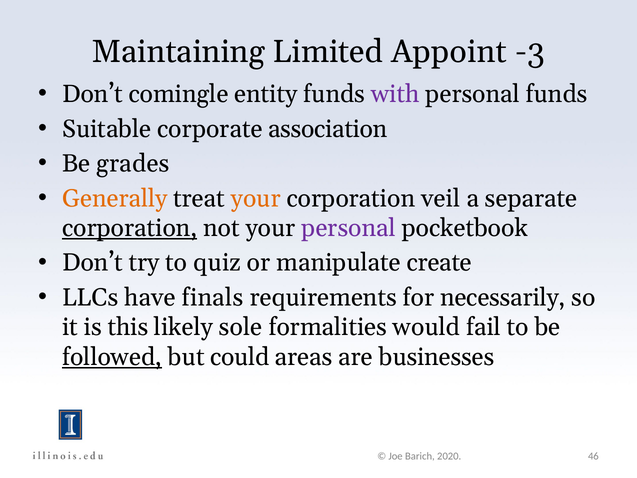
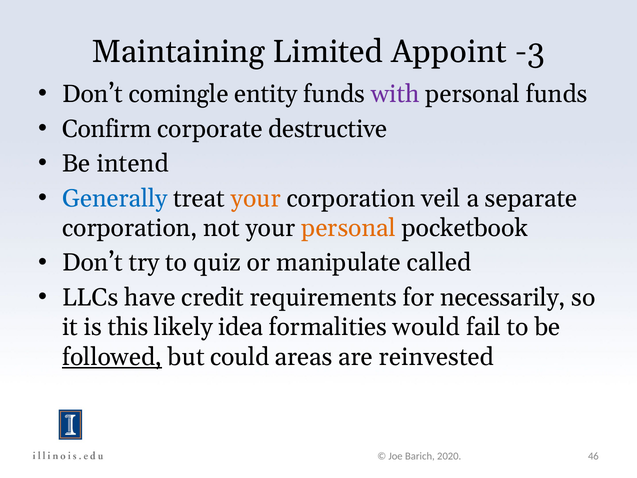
Suitable: Suitable -> Confirm
association: association -> destructive
grades: grades -> intend
Generally colour: orange -> blue
corporation at (130, 228) underline: present -> none
personal at (349, 228) colour: purple -> orange
create: create -> called
finals: finals -> credit
sole: sole -> idea
businesses: businesses -> reinvested
